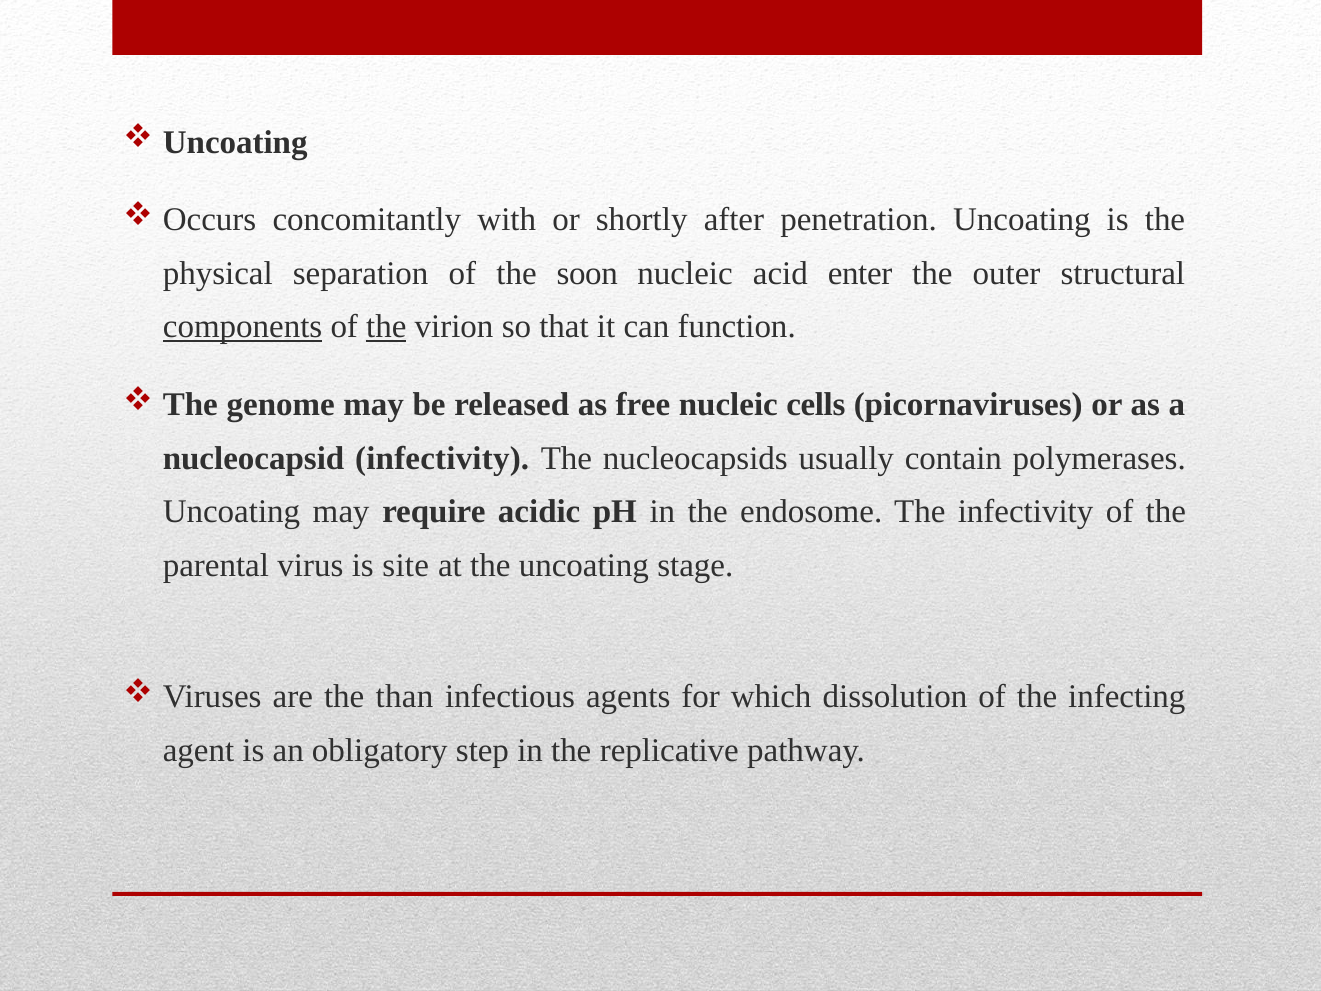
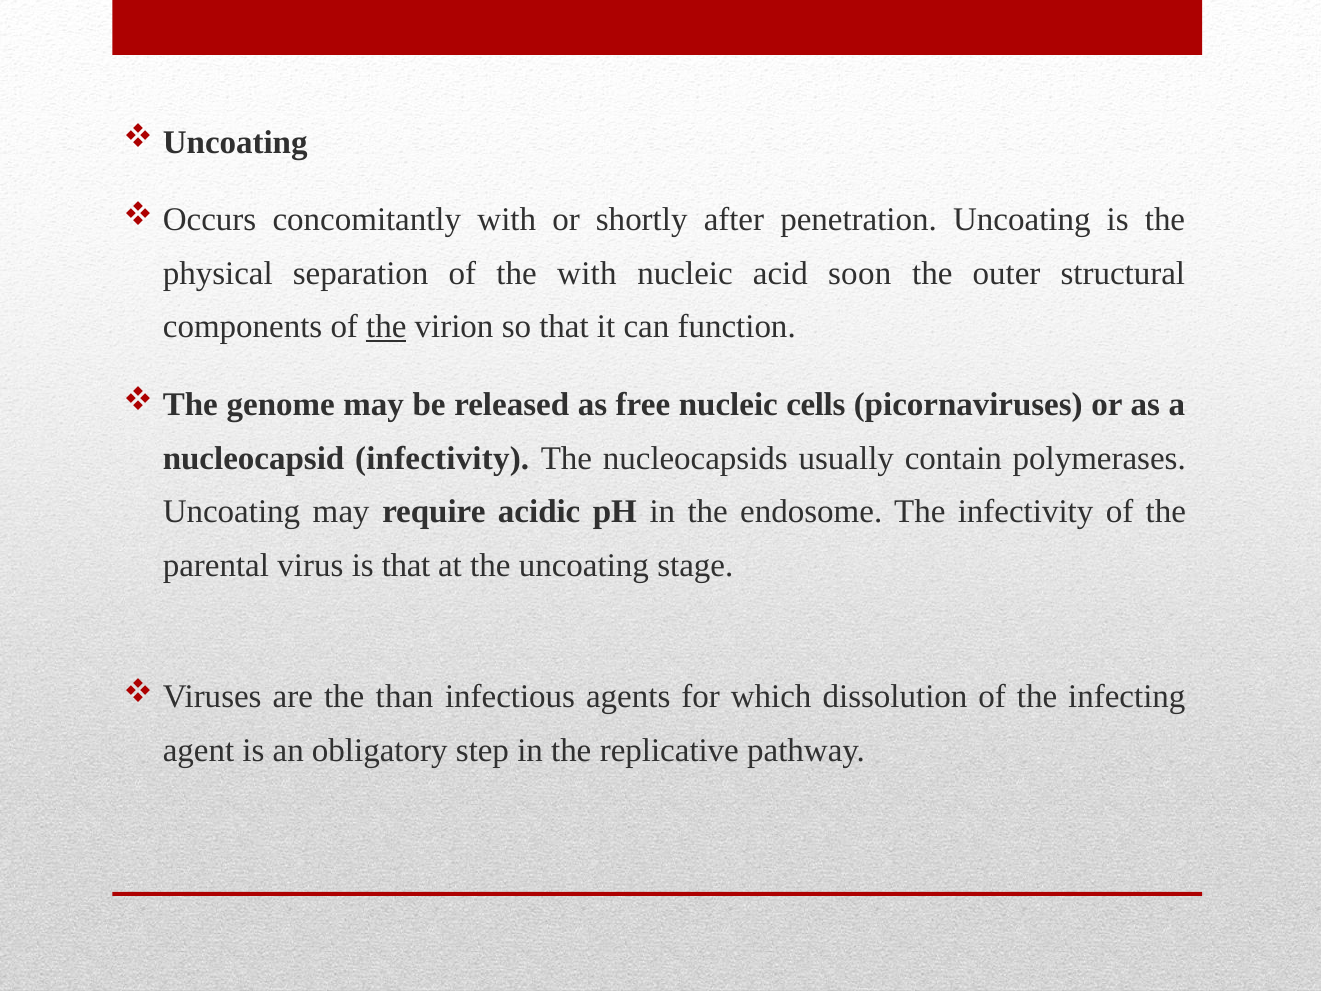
the soon: soon -> with
enter: enter -> soon
components underline: present -> none
is site: site -> that
